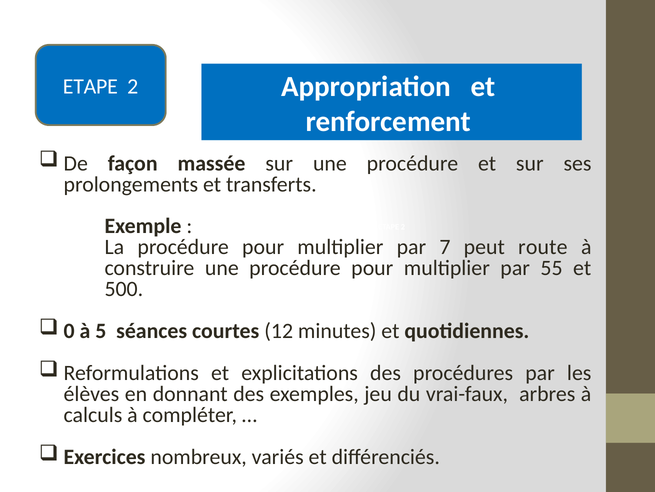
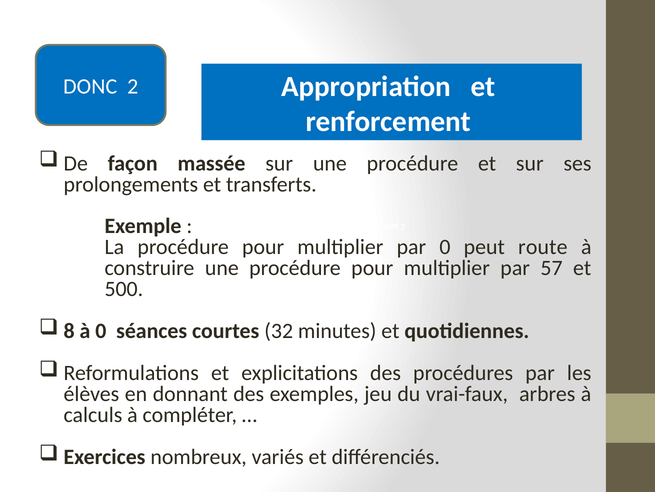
ETAPE at (90, 86): ETAPE -> DONC
par 7: 7 -> 0
55: 55 -> 57
0: 0 -> 8
à 5: 5 -> 0
12: 12 -> 32
